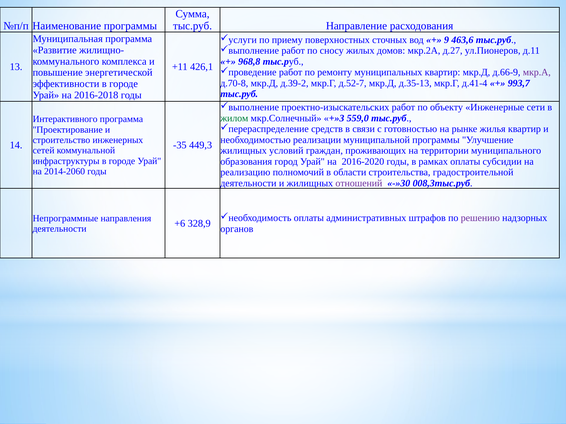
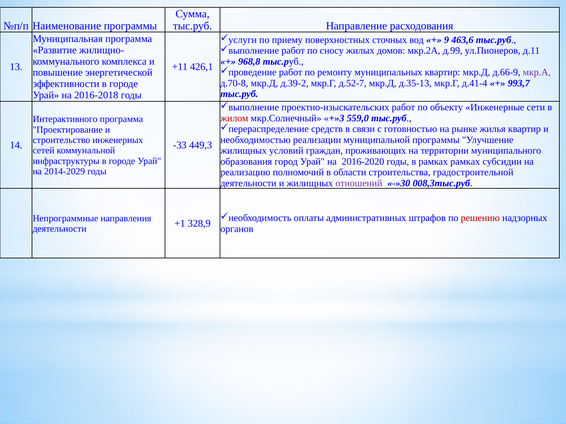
д.27: д.27 -> д.99
жилом colour: green -> red
-35: -35 -> -33
рамках оплаты: оплаты -> рамках
2014-2060: 2014-2060 -> 2014-2029
решению colour: purple -> red
+6: +6 -> +1
